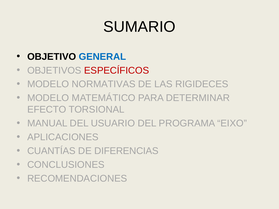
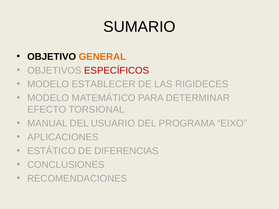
GENERAL colour: blue -> orange
NORMATIVAS: NORMATIVAS -> ESTABLECER
CUANTÍAS: CUANTÍAS -> ESTÁTICO
